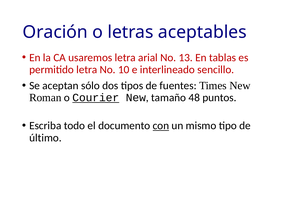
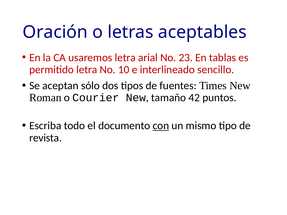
13: 13 -> 23
Courier underline: present -> none
48: 48 -> 42
último: último -> revista
